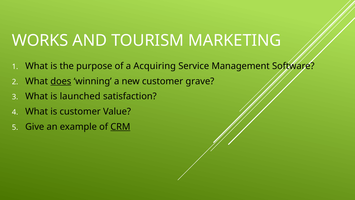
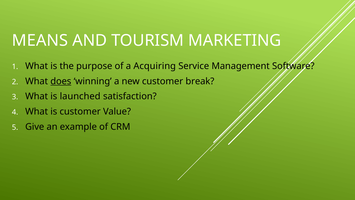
WORKS: WORKS -> MEANS
grave: grave -> break
CRM underline: present -> none
